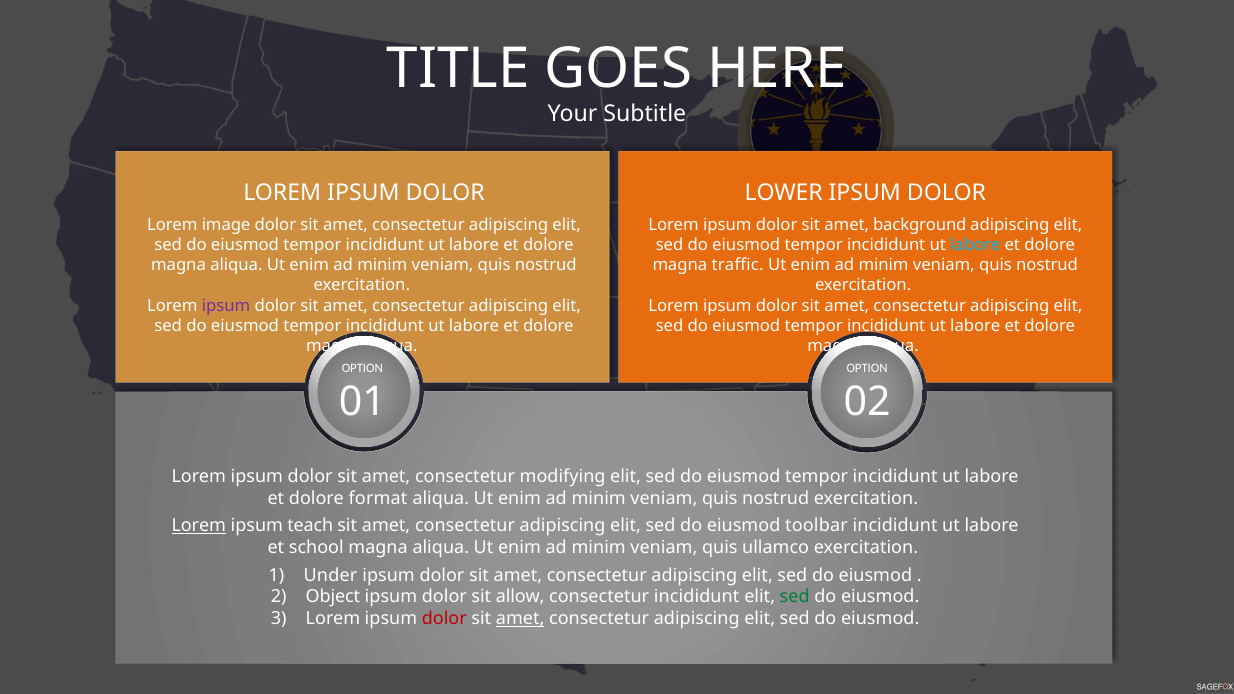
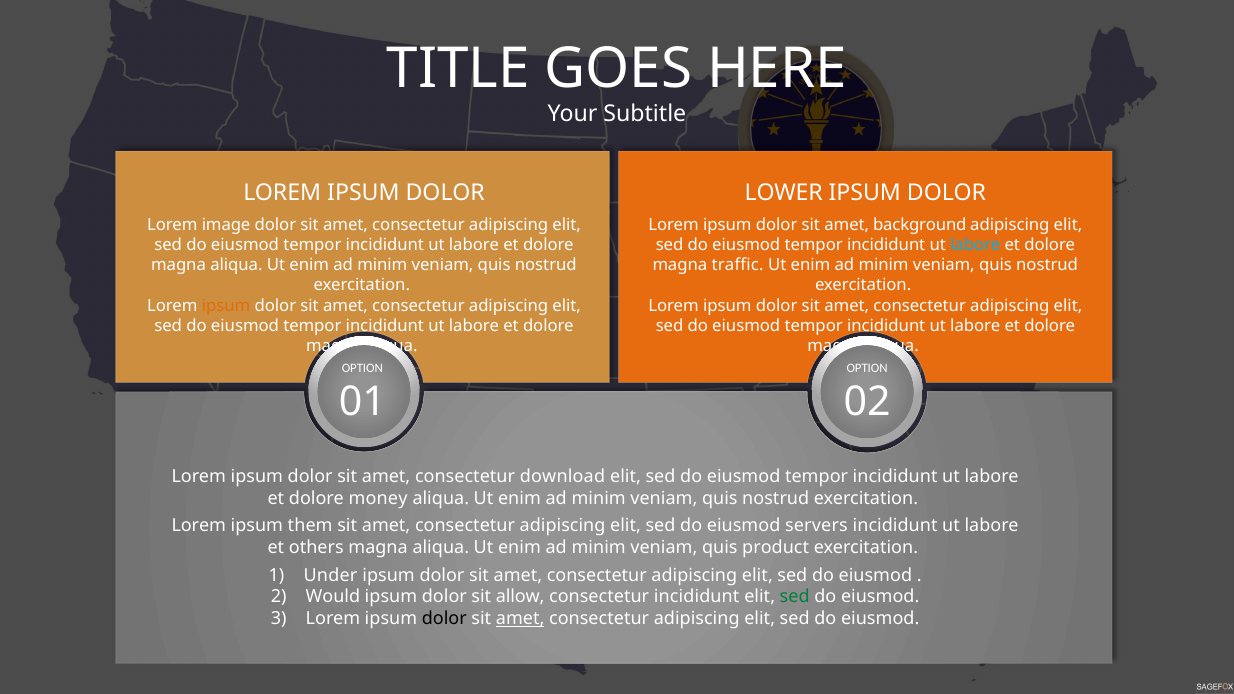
ipsum at (226, 306) colour: purple -> orange
modifying: modifying -> download
format: format -> money
Lorem at (199, 526) underline: present -> none
teach: teach -> them
toolbar: toolbar -> servers
school: school -> others
ullamco: ullamco -> product
Object: Object -> Would
dolor at (444, 619) colour: red -> black
